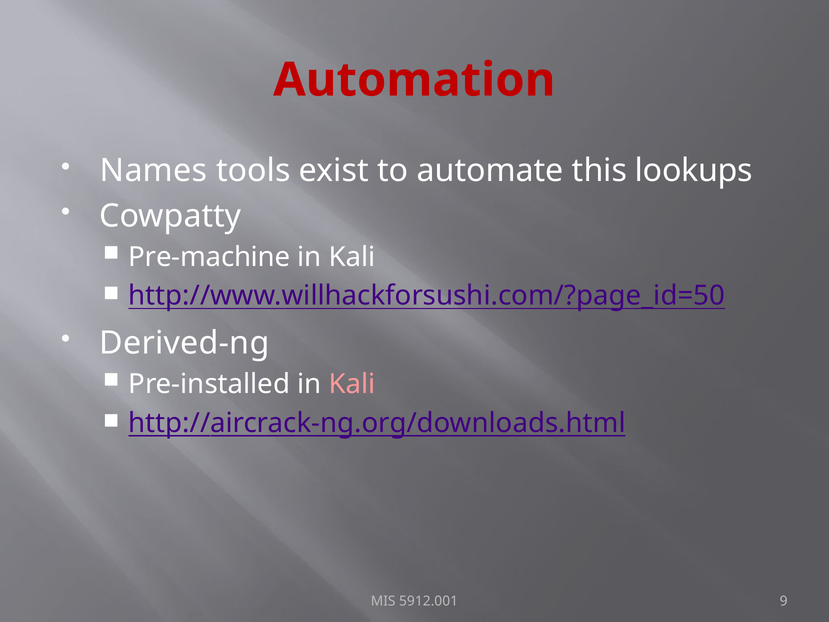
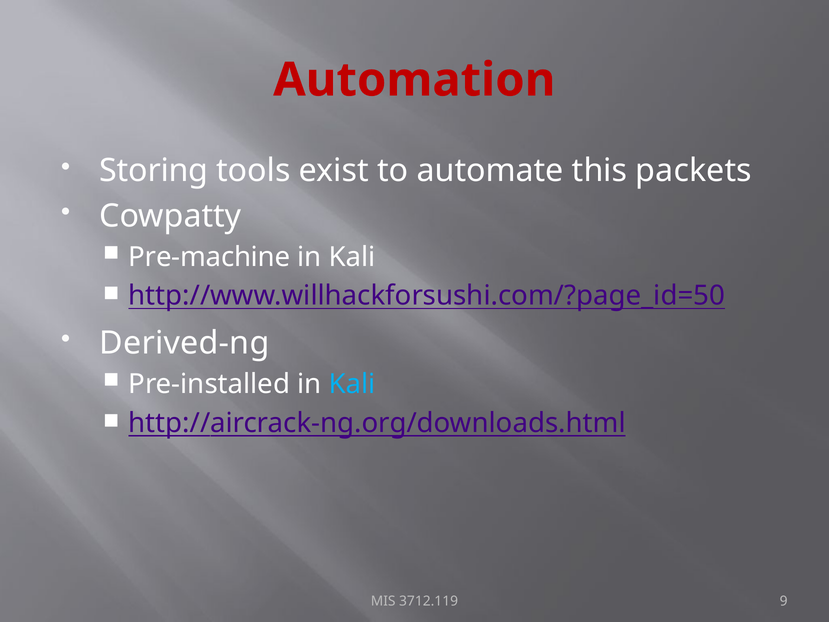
Names: Names -> Storing
lookups: lookups -> packets
Kali at (352, 384) colour: pink -> light blue
5912.001: 5912.001 -> 3712.119
